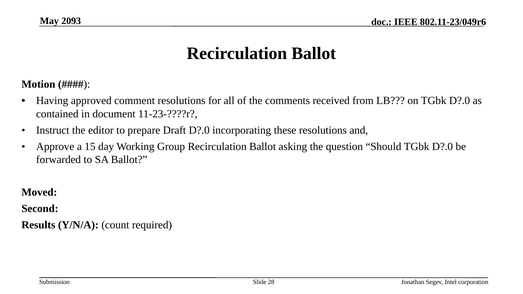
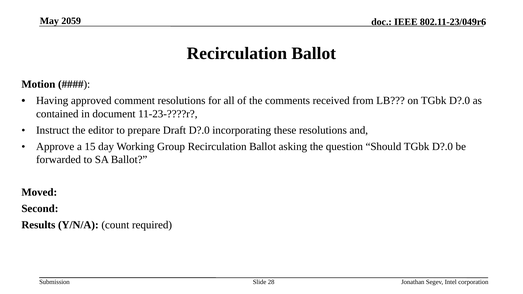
2093: 2093 -> 2059
